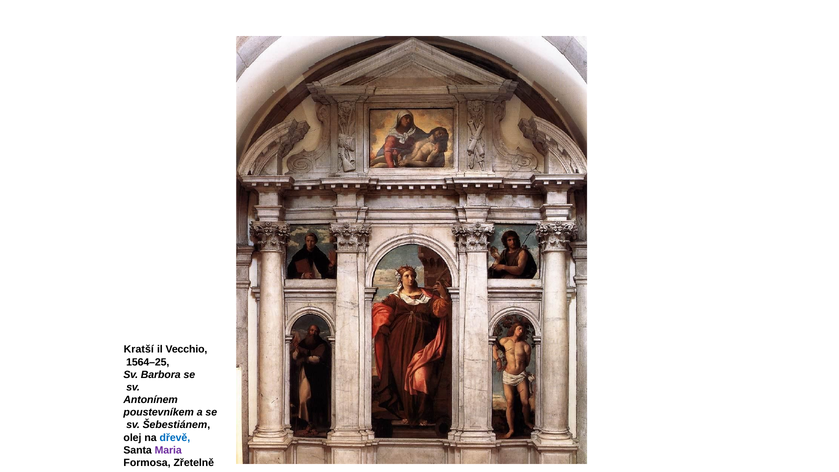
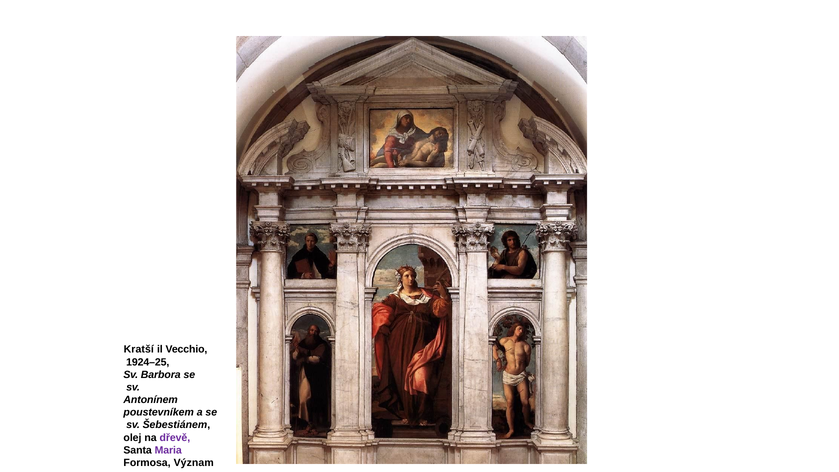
1564–25: 1564–25 -> 1924–25
dřevě colour: blue -> purple
Zřetelně: Zřetelně -> Význam
